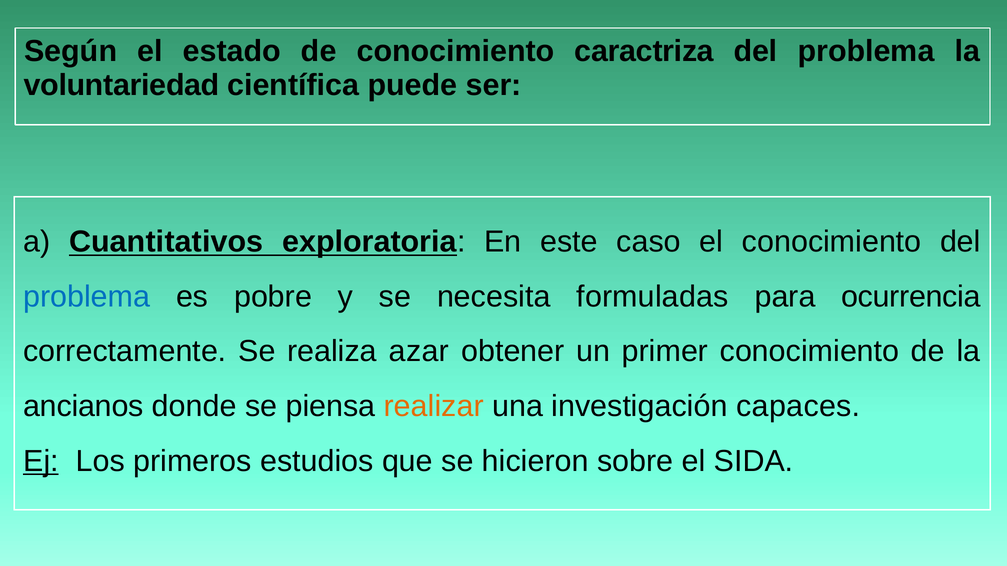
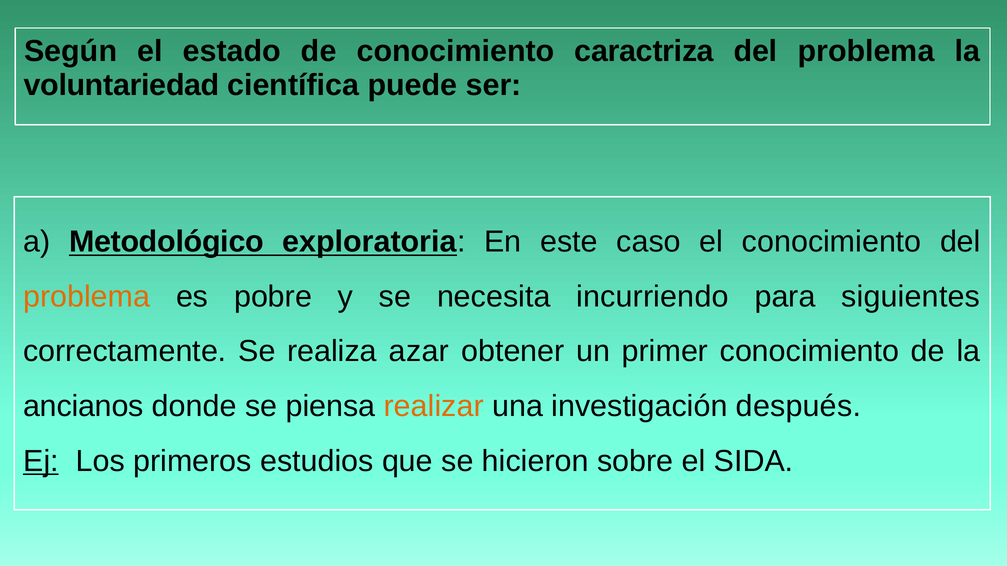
Cuantitativos: Cuantitativos -> Metodológico
problema at (87, 297) colour: blue -> orange
formuladas: formuladas -> incurriendo
ocurrencia: ocurrencia -> siguientes
capaces: capaces -> después
